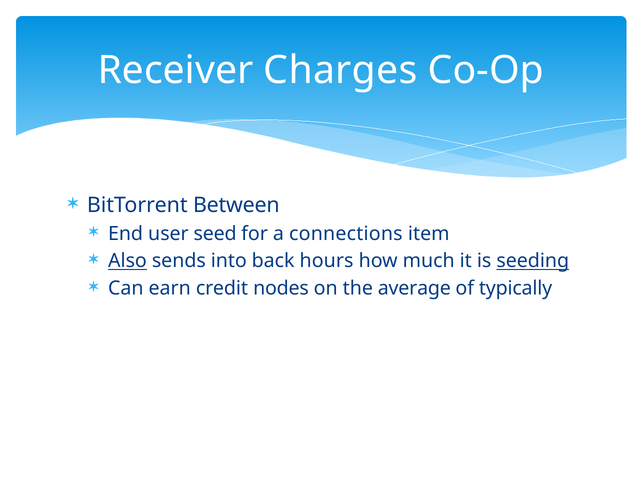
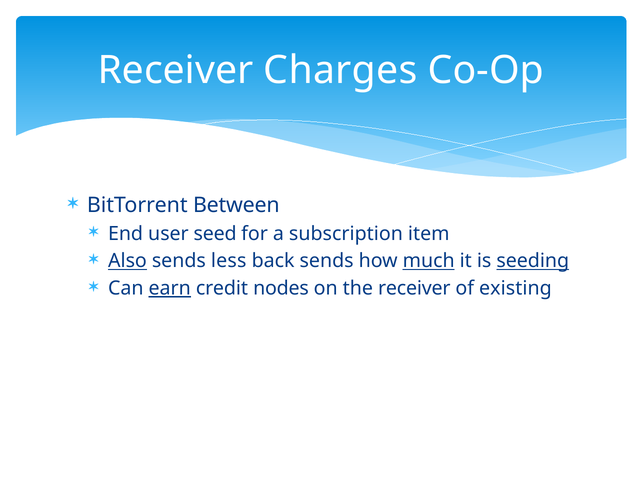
connections: connections -> subscription
into: into -> less
back hours: hours -> sends
much underline: none -> present
earn underline: none -> present
the average: average -> receiver
typically: typically -> existing
